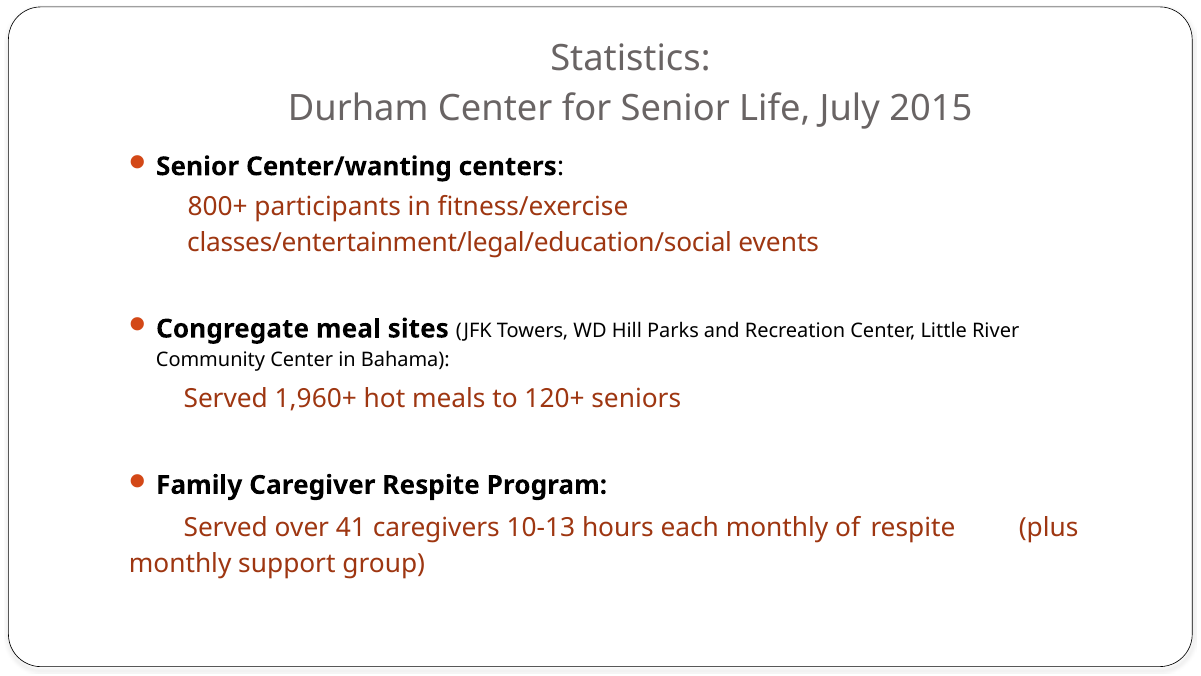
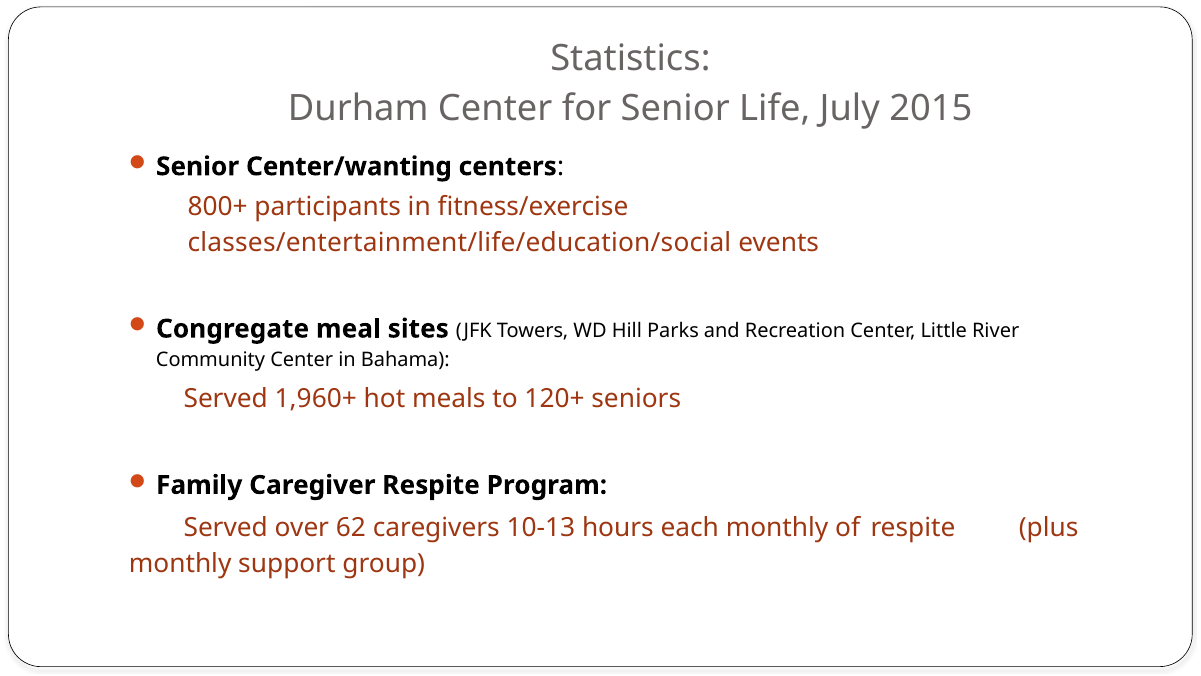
classes/entertainment/legal/education/social: classes/entertainment/legal/education/social -> classes/entertainment/life/education/social
41: 41 -> 62
